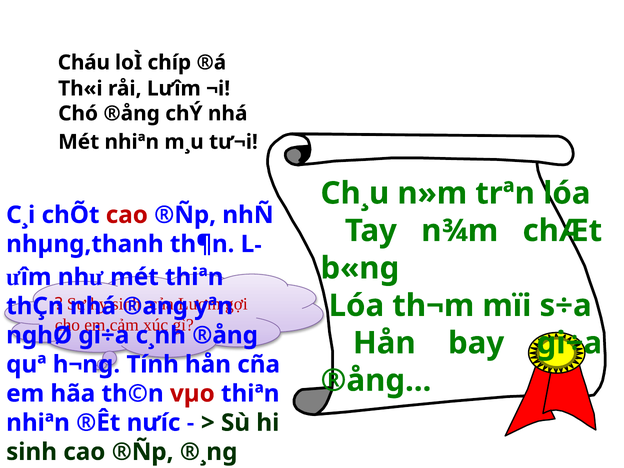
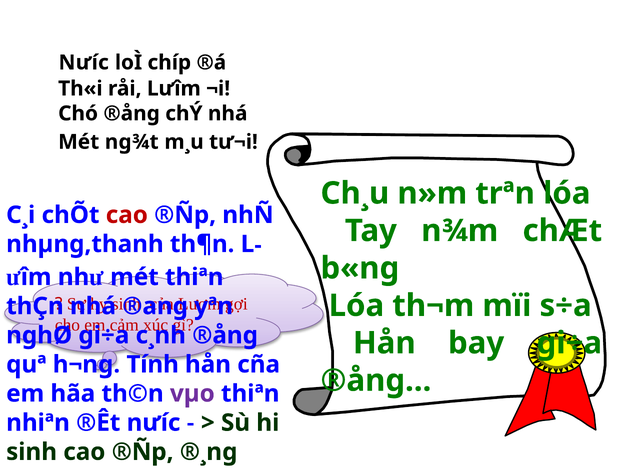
Cháu at (84, 63): Cháu -> Nưíc
Mét nhiªn: nhiªn -> ng¾t
vµo colour: red -> purple
